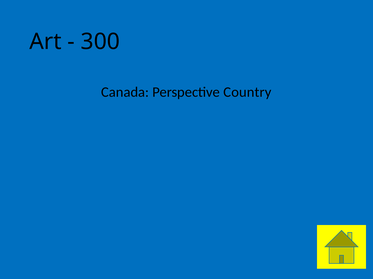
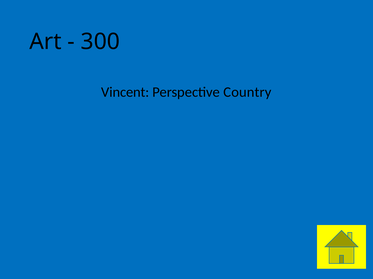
Canada: Canada -> Vincent
